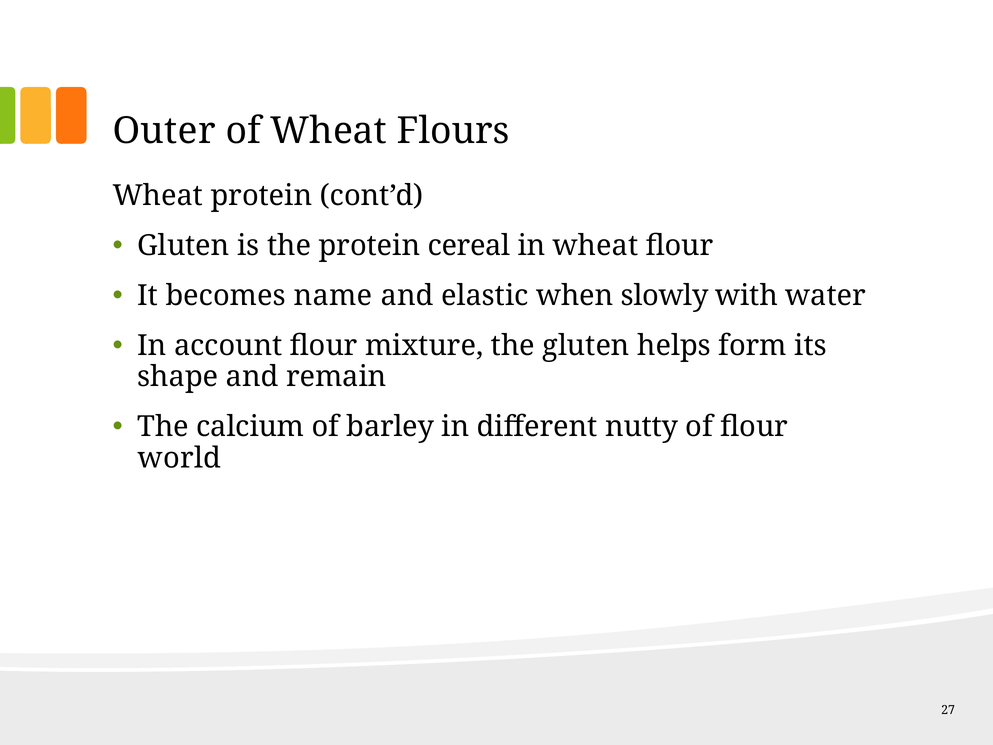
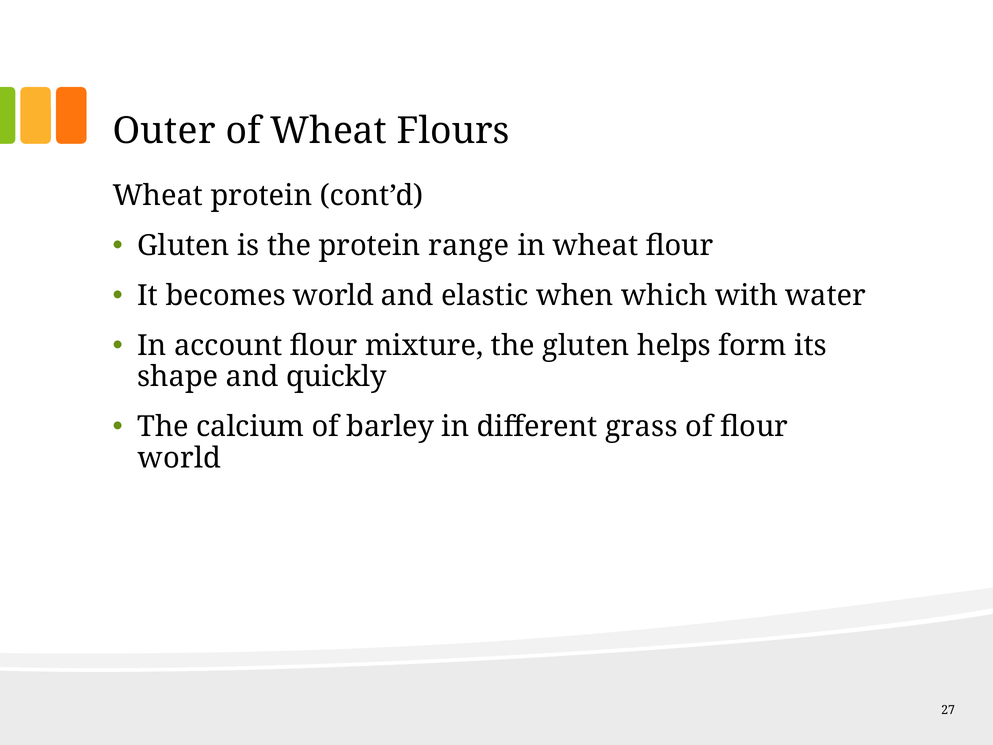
cereal: cereal -> range
becomes name: name -> world
slowly: slowly -> which
remain: remain -> quickly
nutty: nutty -> grass
